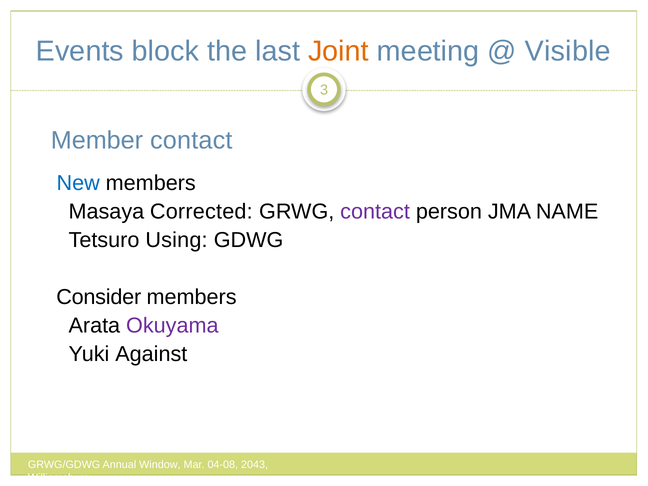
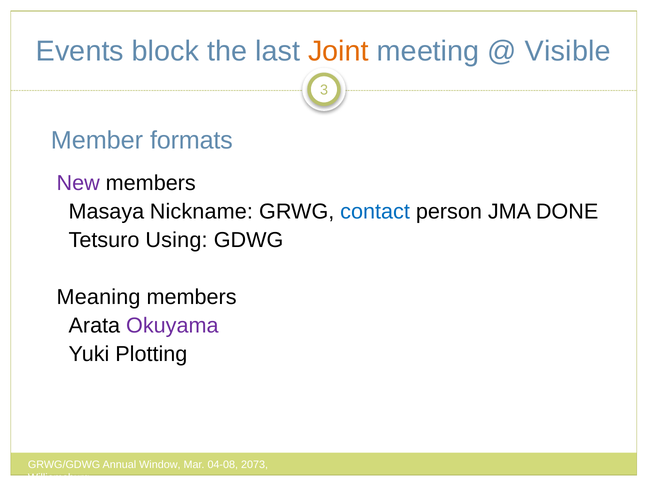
Member contact: contact -> formats
New colour: blue -> purple
Corrected: Corrected -> Nickname
contact at (375, 212) colour: purple -> blue
NAME: NAME -> DONE
Consider: Consider -> Meaning
Against: Against -> Plotting
2043: 2043 -> 2073
